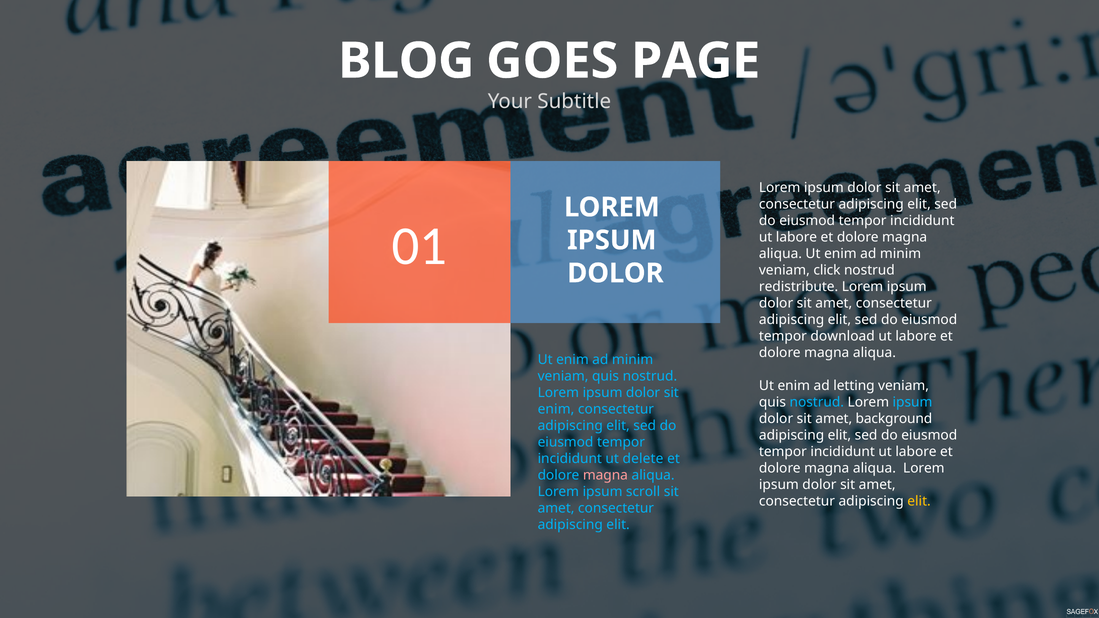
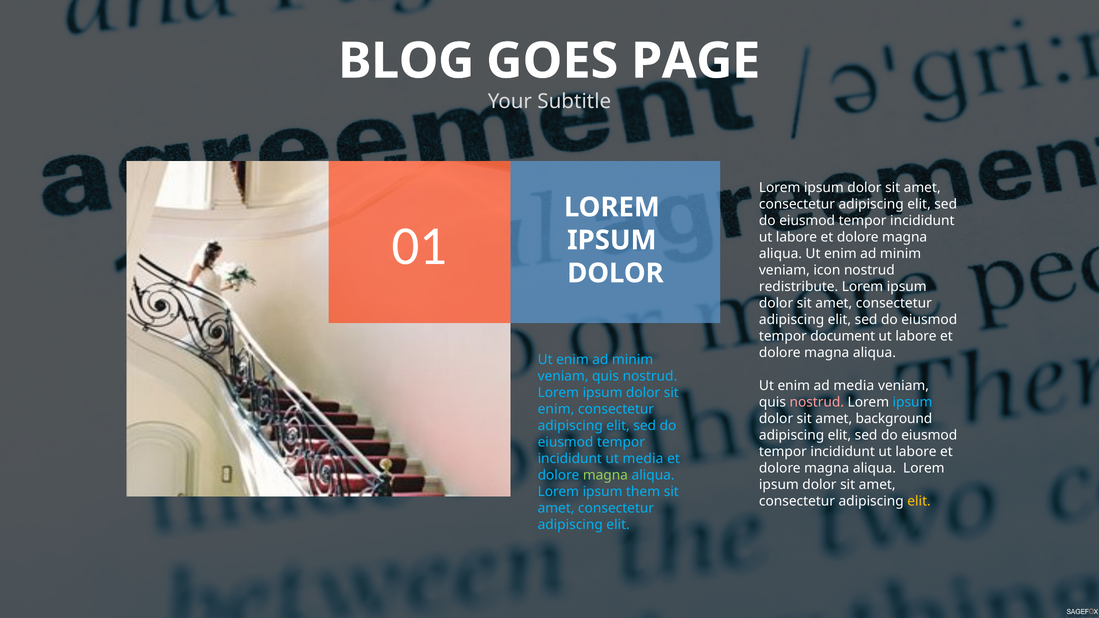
click: click -> icon
download: download -> document
ad letting: letting -> media
nostrud at (817, 402) colour: light blue -> pink
ut delete: delete -> media
magna at (605, 475) colour: pink -> light green
scroll: scroll -> them
